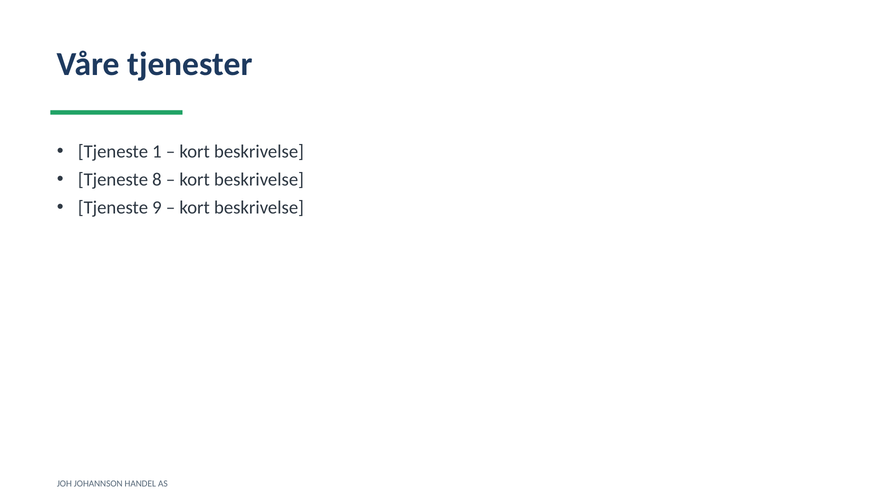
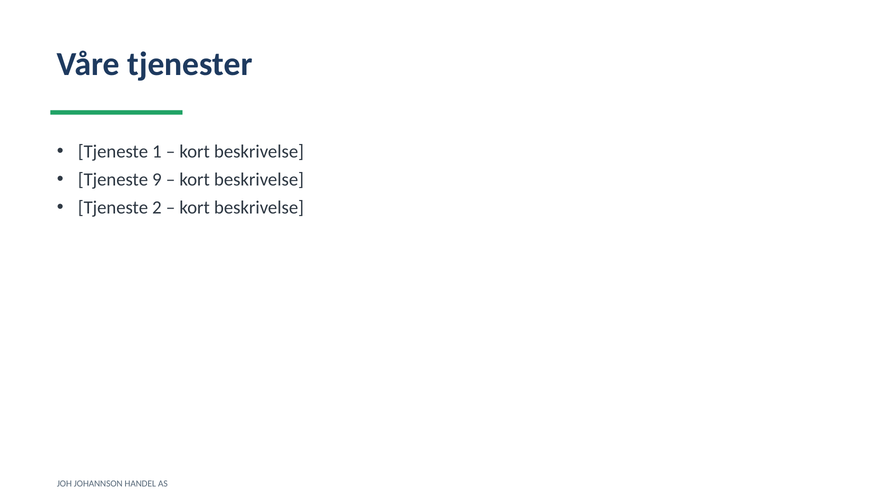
8: 8 -> 9
9: 9 -> 2
